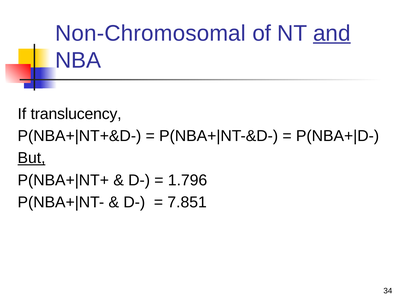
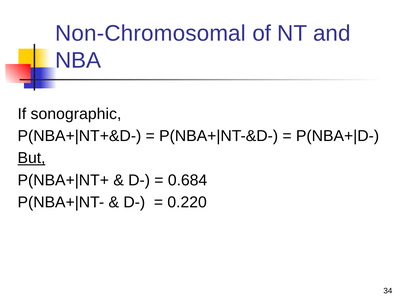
and underline: present -> none
translucency: translucency -> sonographic
1.796: 1.796 -> 0.684
7.851: 7.851 -> 0.220
